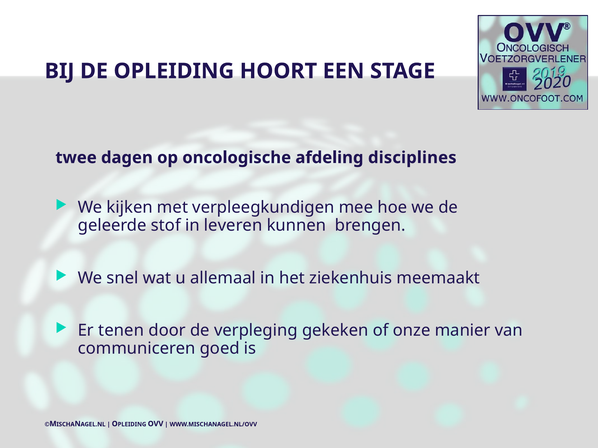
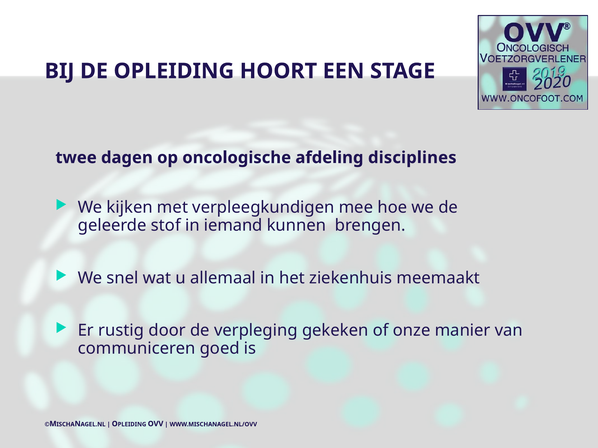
leveren: leveren -> iemand
tenen: tenen -> rustig
